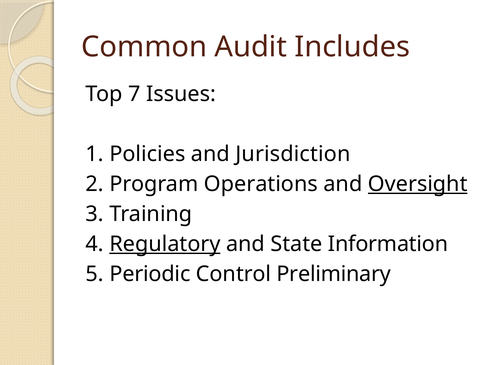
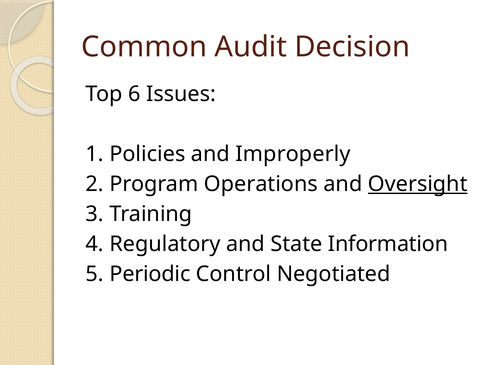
Includes: Includes -> Decision
7: 7 -> 6
Jurisdiction: Jurisdiction -> Improperly
Regulatory underline: present -> none
Preliminary: Preliminary -> Negotiated
